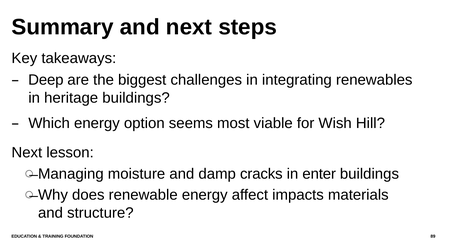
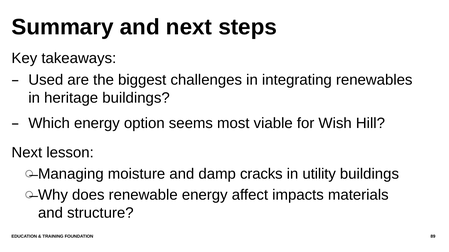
Deep: Deep -> Used
enter: enter -> utility
